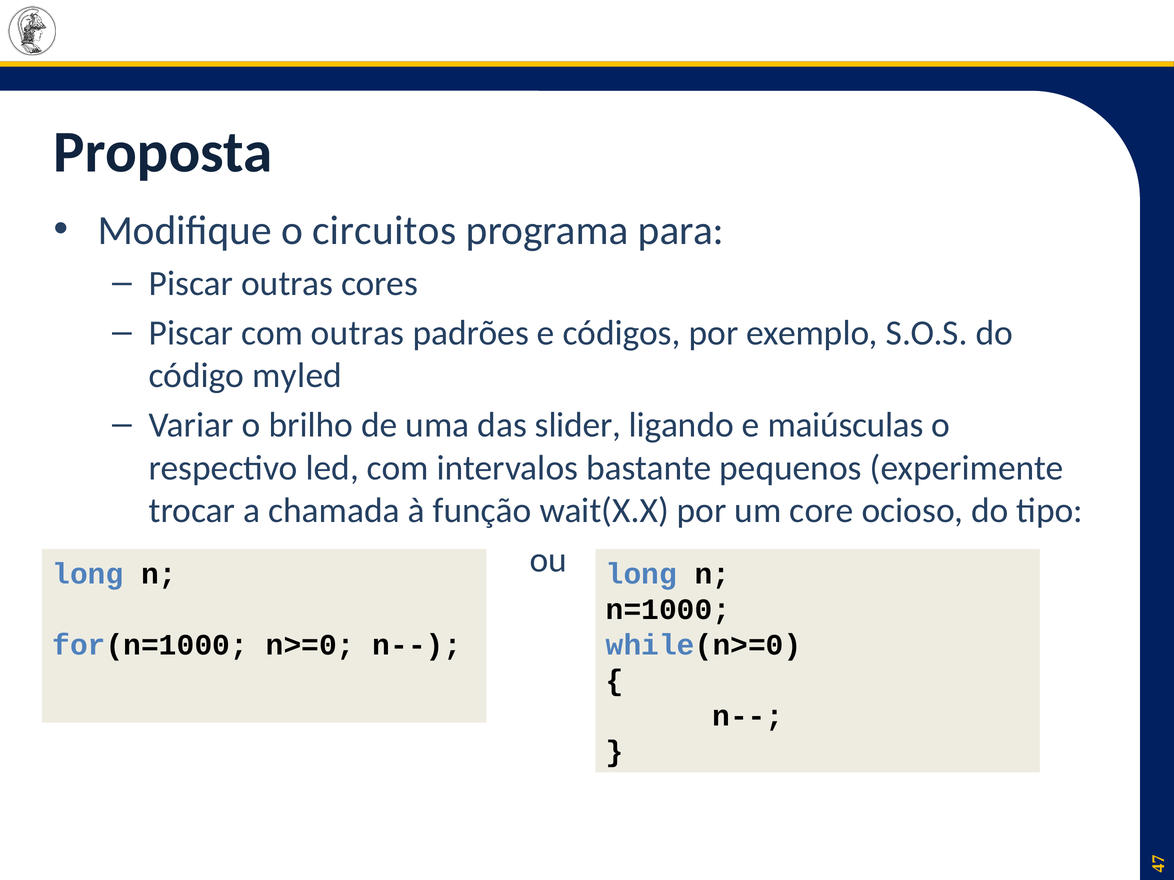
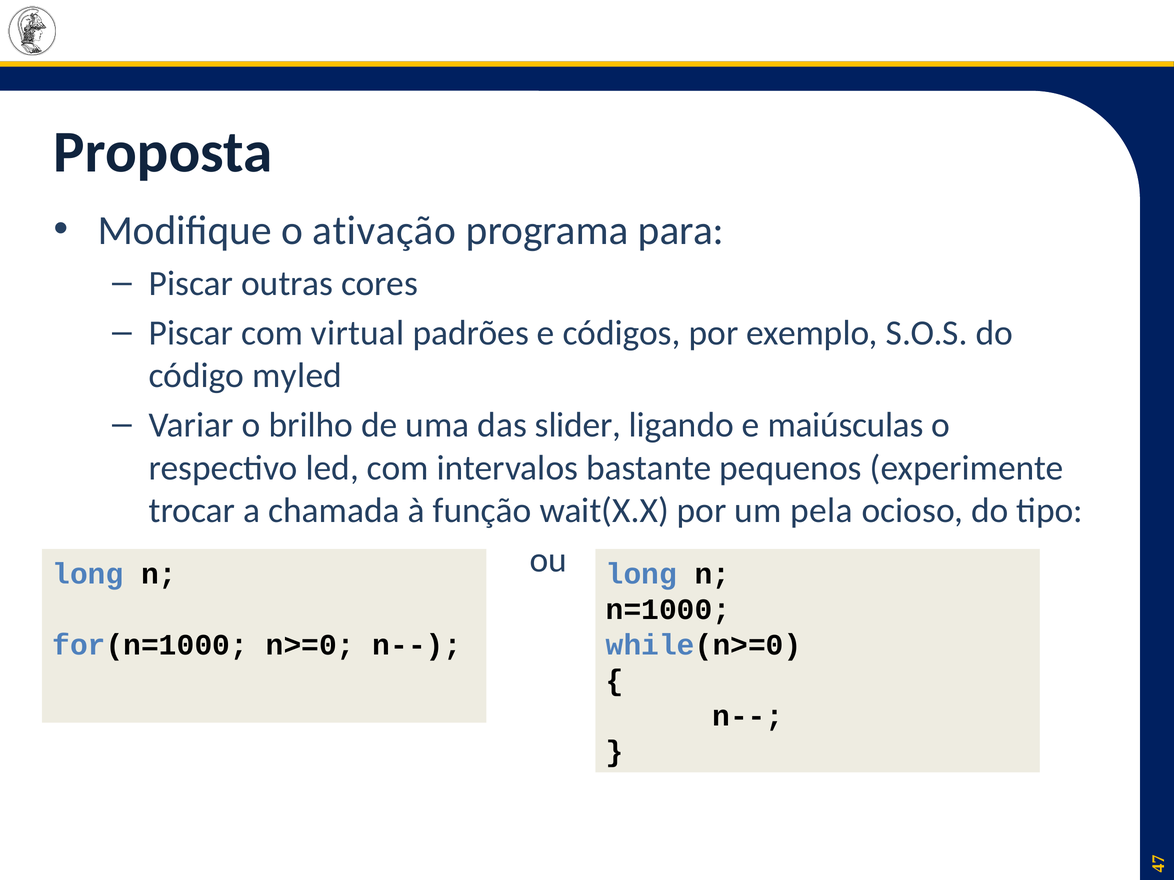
circuitos: circuitos -> ativação
com outras: outras -> virtual
core: core -> pela
